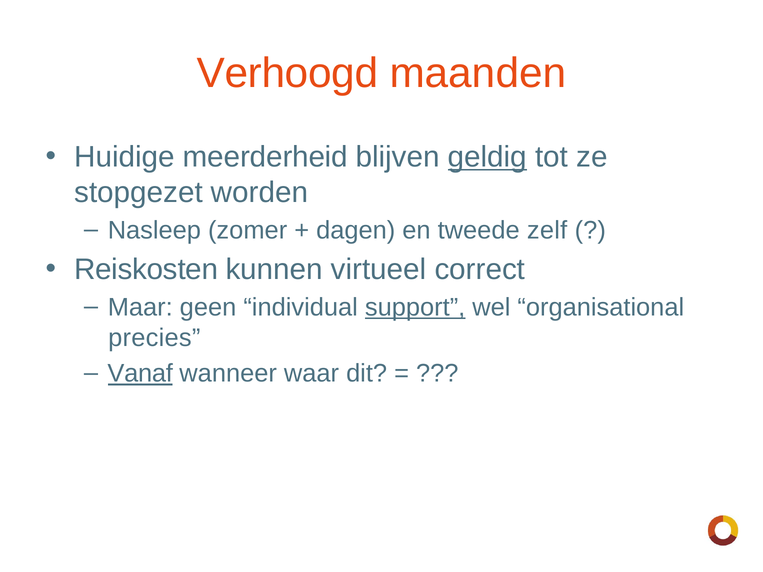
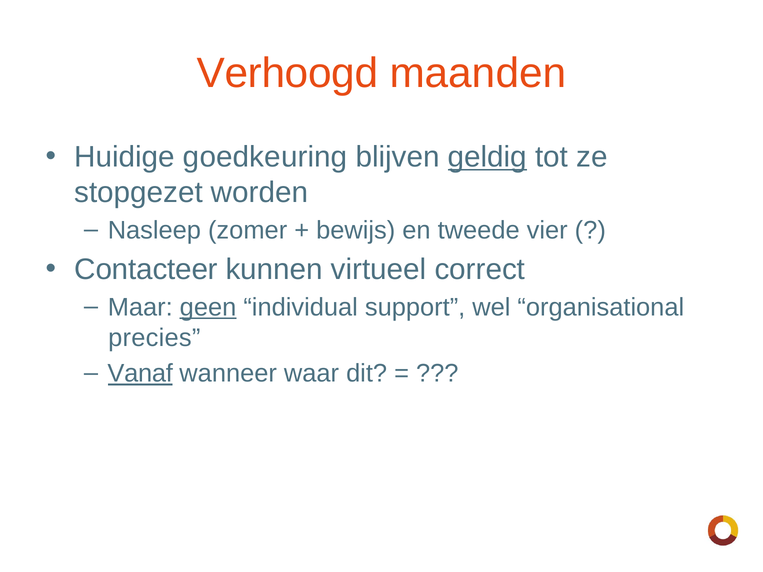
meerderheid: meerderheid -> goedkeuring
dagen: dagen -> bewijs
zelf: zelf -> vier
Reiskosten: Reiskosten -> Contacteer
geen underline: none -> present
support underline: present -> none
